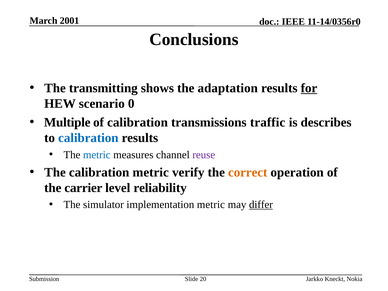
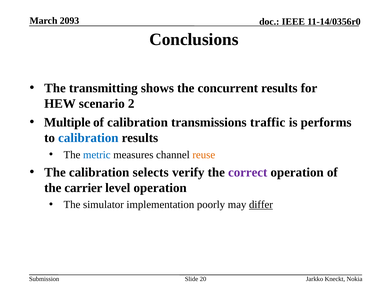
2001: 2001 -> 2093
adaptation: adaptation -> concurrent
for underline: present -> none
0: 0 -> 2
describes: describes -> performs
reuse colour: purple -> orange
calibration metric: metric -> selects
correct colour: orange -> purple
level reliability: reliability -> operation
implementation metric: metric -> poorly
